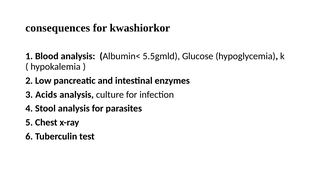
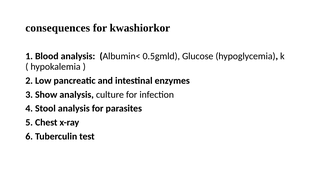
5.5gmld: 5.5gmld -> 0.5gmld
Acids: Acids -> Show
